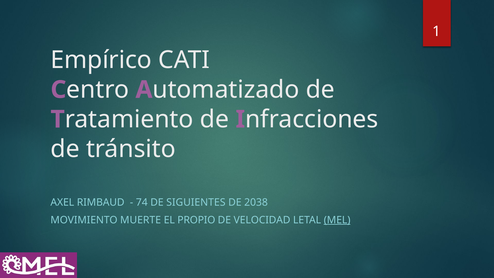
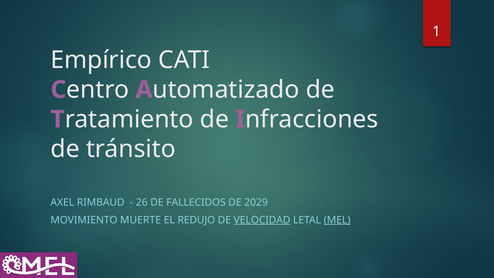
74: 74 -> 26
SIGUIENTES: SIGUIENTES -> FALLECIDOS
2038: 2038 -> 2029
PROPIO: PROPIO -> REDUJO
VELOCIDAD underline: none -> present
